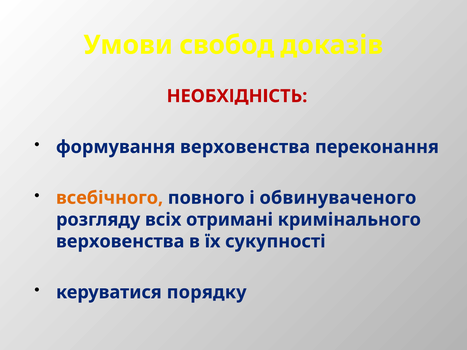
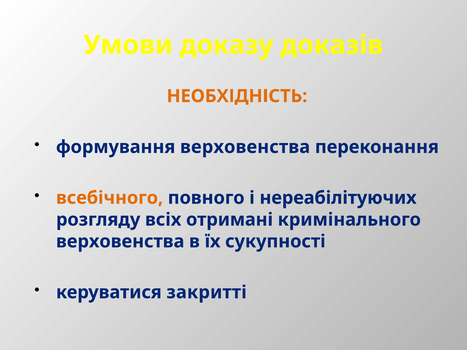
свобод: свобод -> доказу
НЕОБХІДНІСТЬ colour: red -> orange
обвинуваченого: обвинуваченого -> нереабілітуючих
порядку: порядку -> закритті
